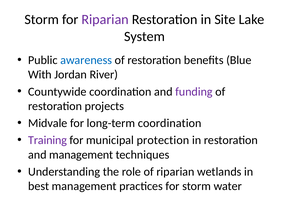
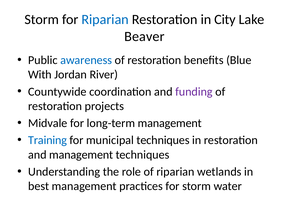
Riparian at (105, 20) colour: purple -> blue
Site: Site -> City
System: System -> Beaver
long-term coordination: coordination -> management
Training colour: purple -> blue
municipal protection: protection -> techniques
